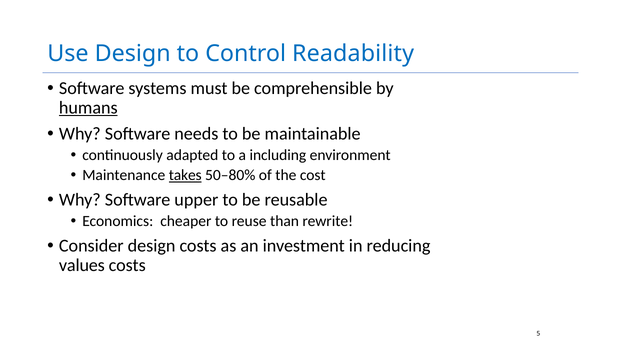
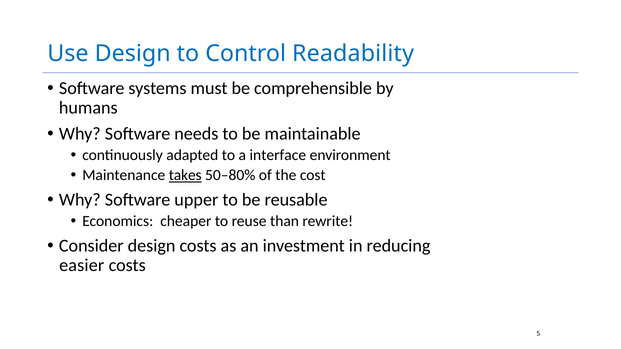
humans underline: present -> none
including: including -> interface
values: values -> easier
